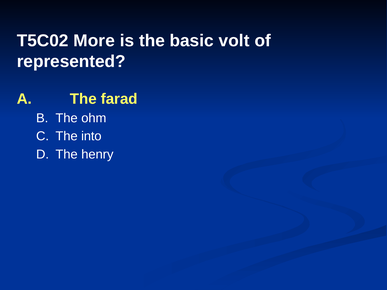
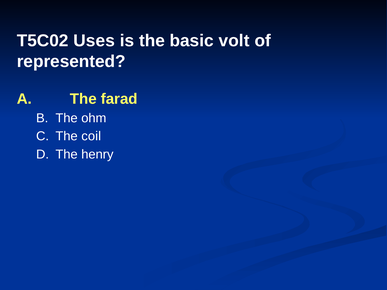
More: More -> Uses
into: into -> coil
